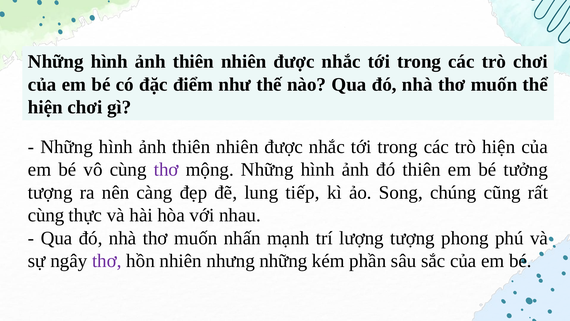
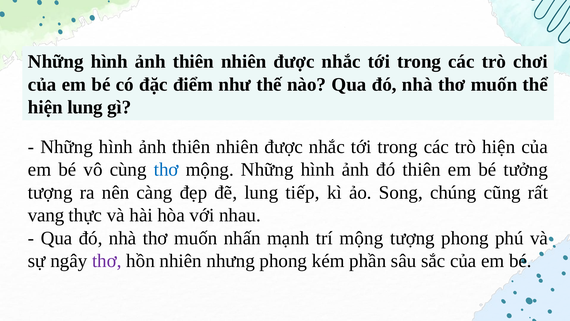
hiện chơi: chơi -> lung
thơ at (166, 169) colour: purple -> blue
cùng at (46, 215): cùng -> vang
trí lượng: lượng -> mộng
nhưng những: những -> phong
